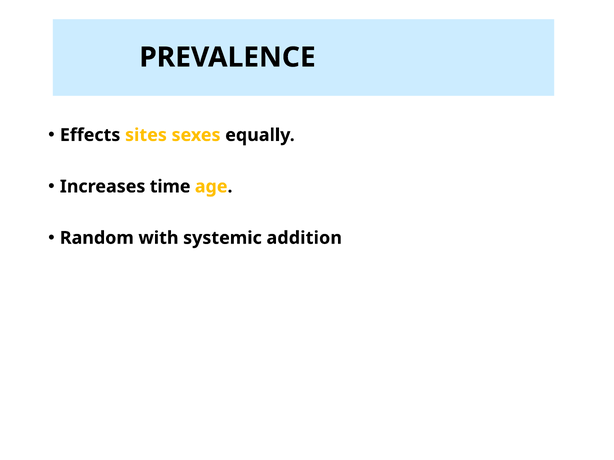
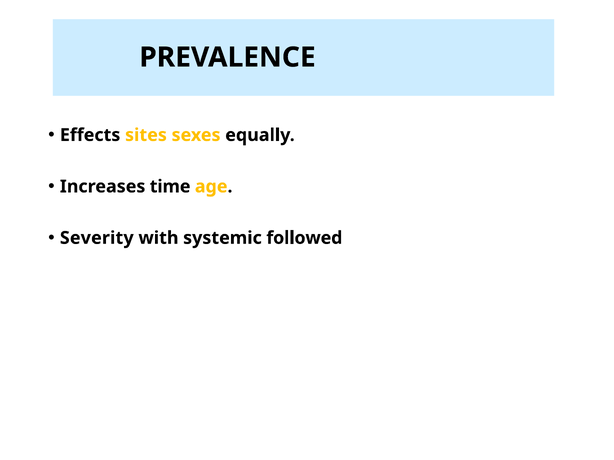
Random: Random -> Severity
addition: addition -> followed
